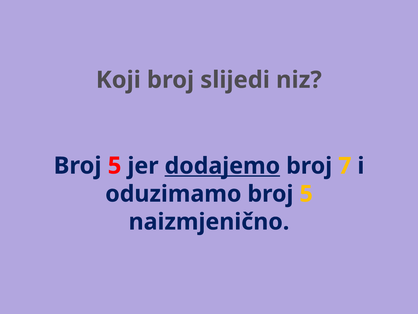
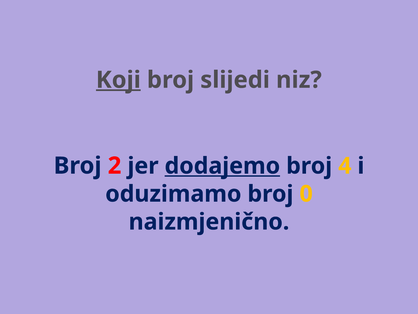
Koji underline: none -> present
5 at (115, 165): 5 -> 2
7: 7 -> 4
oduzimamo broj 5: 5 -> 0
